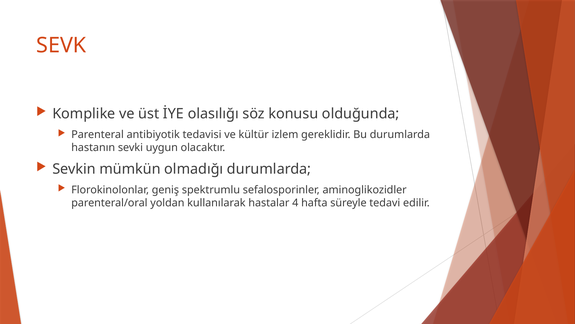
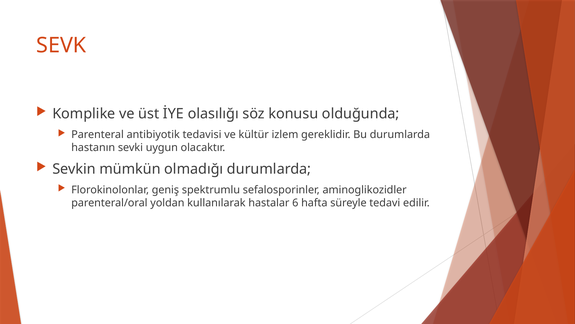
4: 4 -> 6
